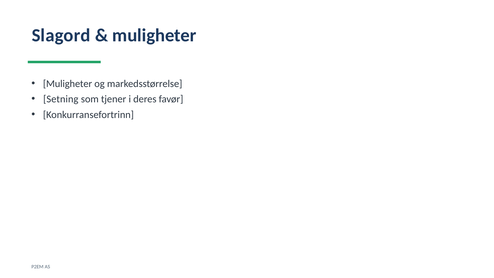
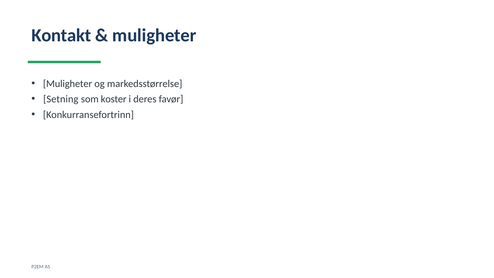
Slagord: Slagord -> Kontakt
tjener: tjener -> koster
